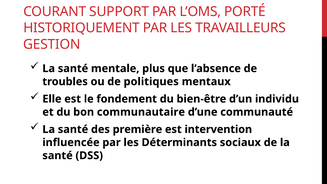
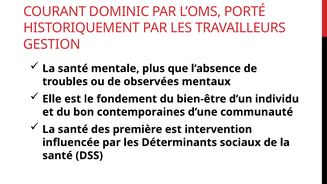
SUPPORT: SUPPORT -> DOMINIC
politiques: politiques -> observées
communautaire: communautaire -> contemporaines
